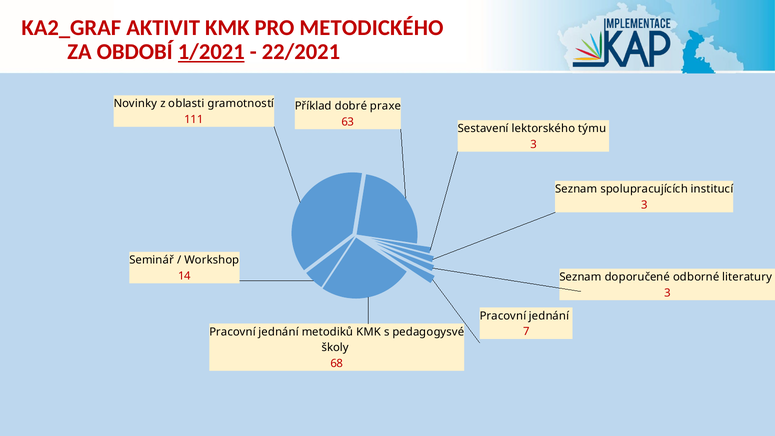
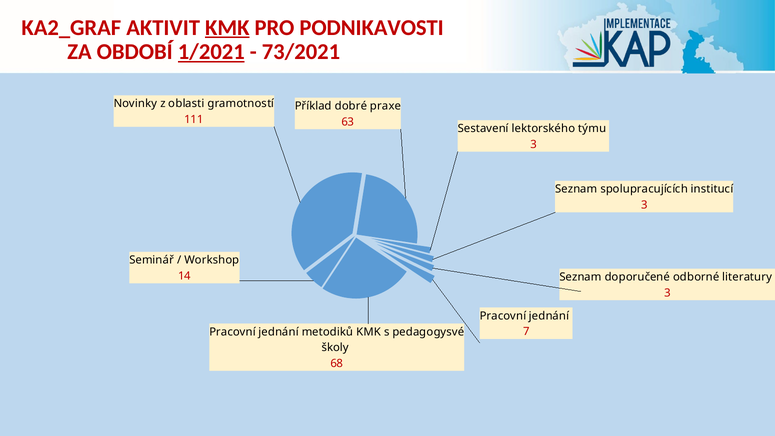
KMK at (227, 28) underline: none -> present
METODICKÉHO: METODICKÉHO -> PODNIKAVOSTI
22/2021: 22/2021 -> 73/2021
